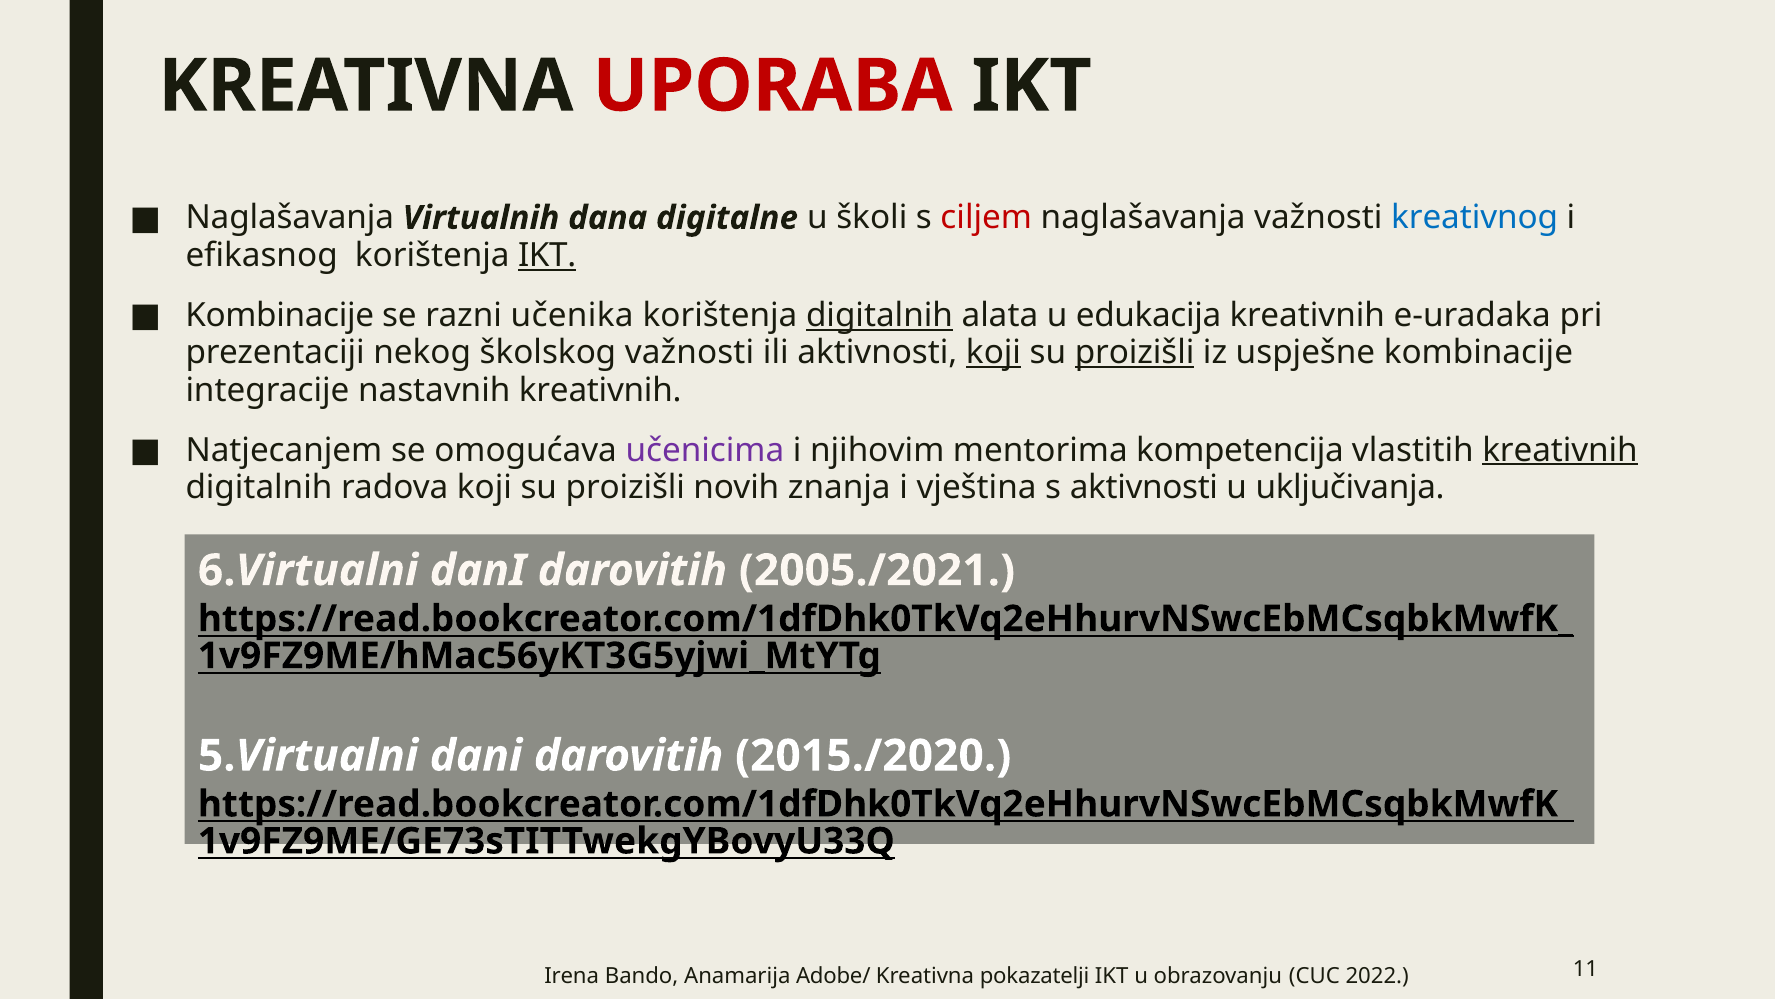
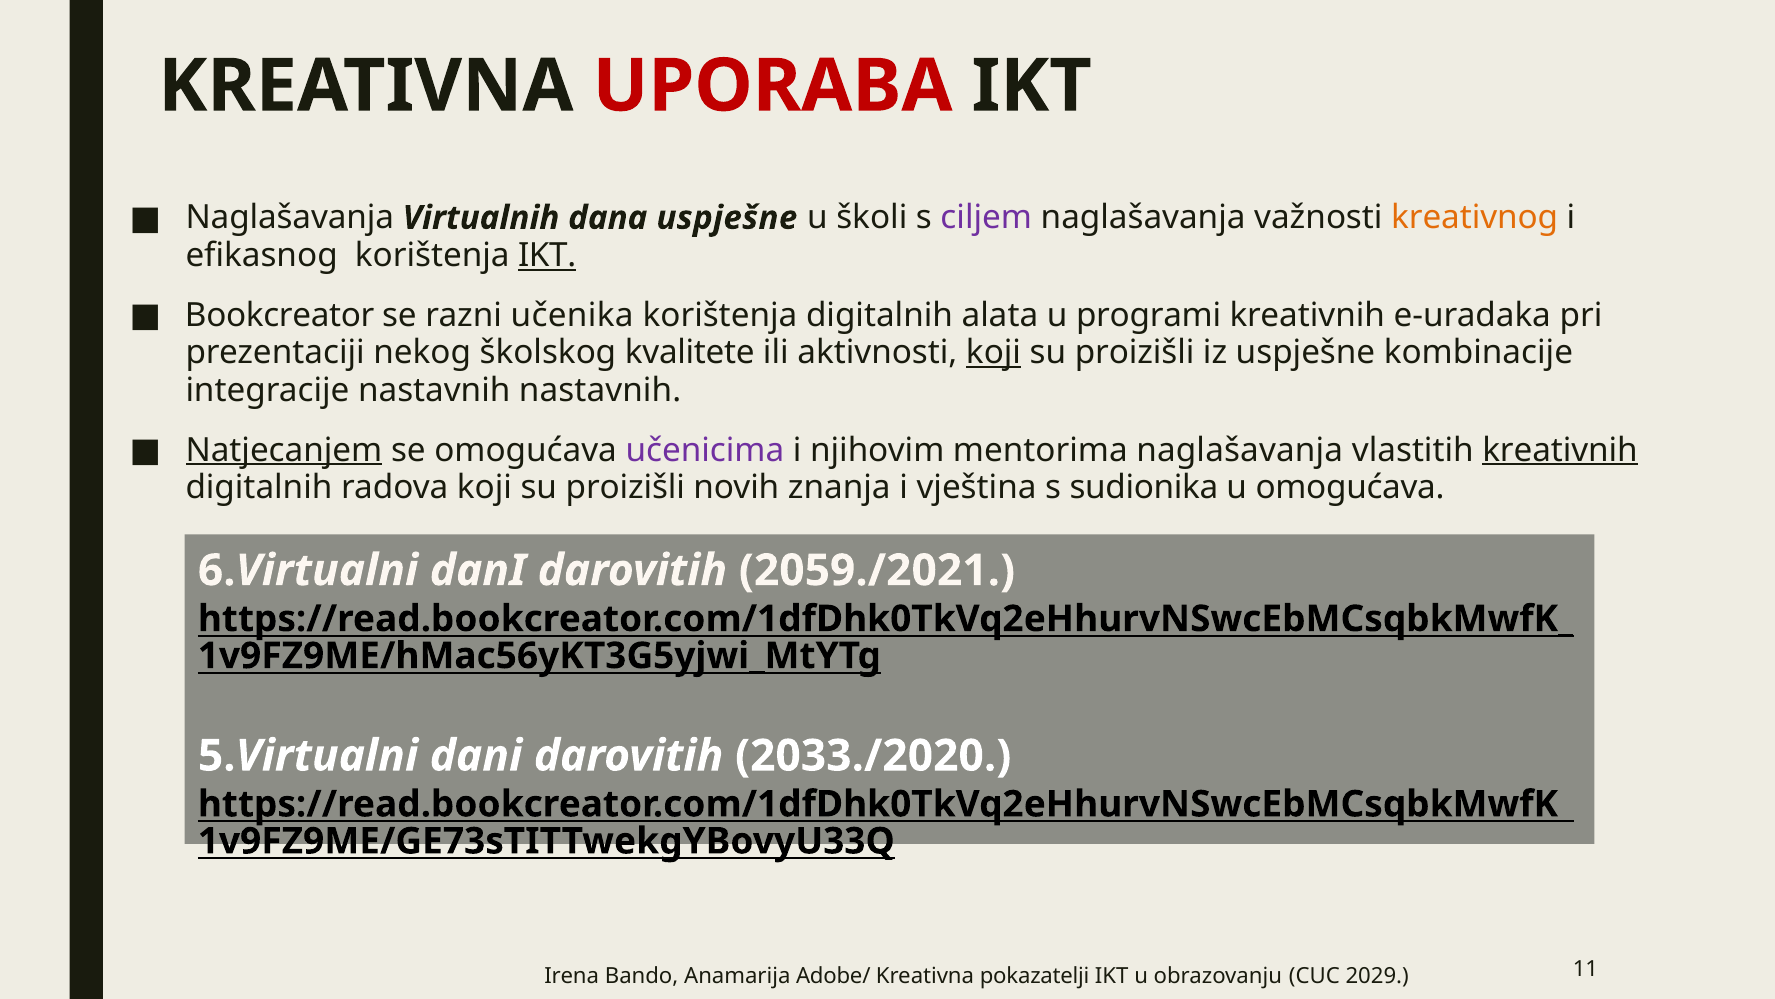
dana digitalne: digitalne -> uspješne
ciljem colour: red -> purple
kreativnog colour: blue -> orange
Kombinacije at (280, 315): Kombinacije -> Bookcreator
digitalnih at (879, 315) underline: present -> none
edukacija: edukacija -> programi
školskog važnosti: važnosti -> kvalitete
proizišli at (1135, 353) underline: present -> none
nastavnih kreativnih: kreativnih -> nastavnih
Natjecanjem underline: none -> present
mentorima kompetencija: kompetencija -> naglašavanja
s aktivnosti: aktivnosti -> sudionika
u uključivanja: uključivanja -> omogućava
2005./2021: 2005./2021 -> 2059./2021
2015./2020: 2015./2020 -> 2033./2020
2022: 2022 -> 2029
